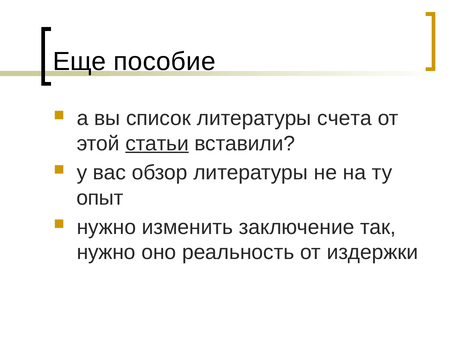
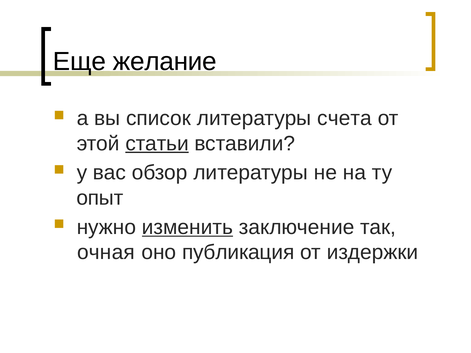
пособие: пособие -> желание
изменить underline: none -> present
нужно at (106, 252): нужно -> очная
реальность: реальность -> публикация
